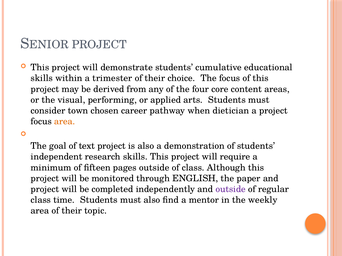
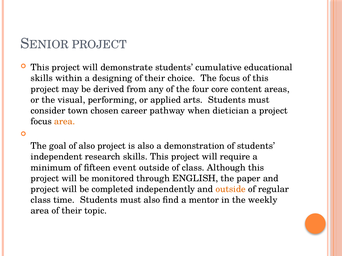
trimester: trimester -> designing
of text: text -> also
pages: pages -> event
outside at (231, 190) colour: purple -> orange
